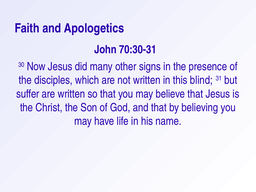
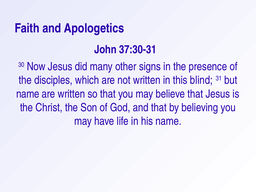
70:30-31: 70:30-31 -> 37:30-31
suffer at (28, 94): suffer -> name
